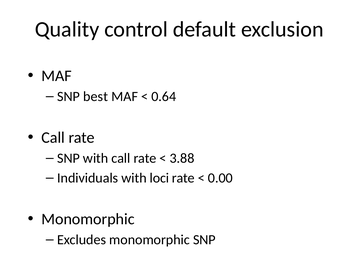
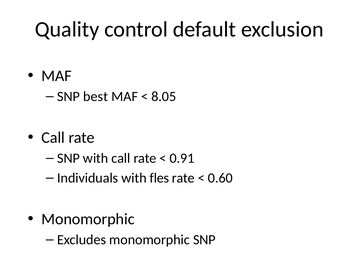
0.64: 0.64 -> 8.05
3.88: 3.88 -> 0.91
loci: loci -> fles
0.00: 0.00 -> 0.60
